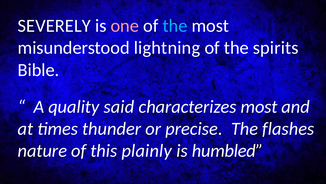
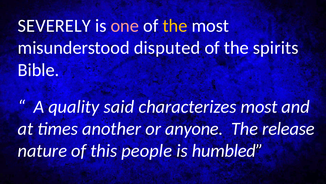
the at (175, 26) colour: light blue -> yellow
lightning: lightning -> disputed
thunder: thunder -> another
precise: precise -> anyone
flashes: flashes -> release
plainly: plainly -> people
